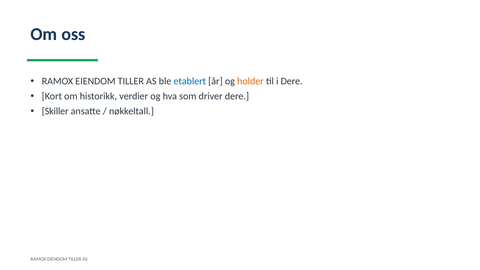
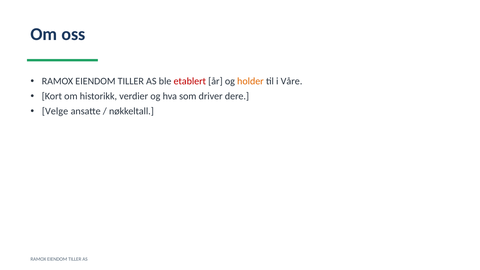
etablert colour: blue -> red
i Dere: Dere -> Våre
Skiller: Skiller -> Velge
